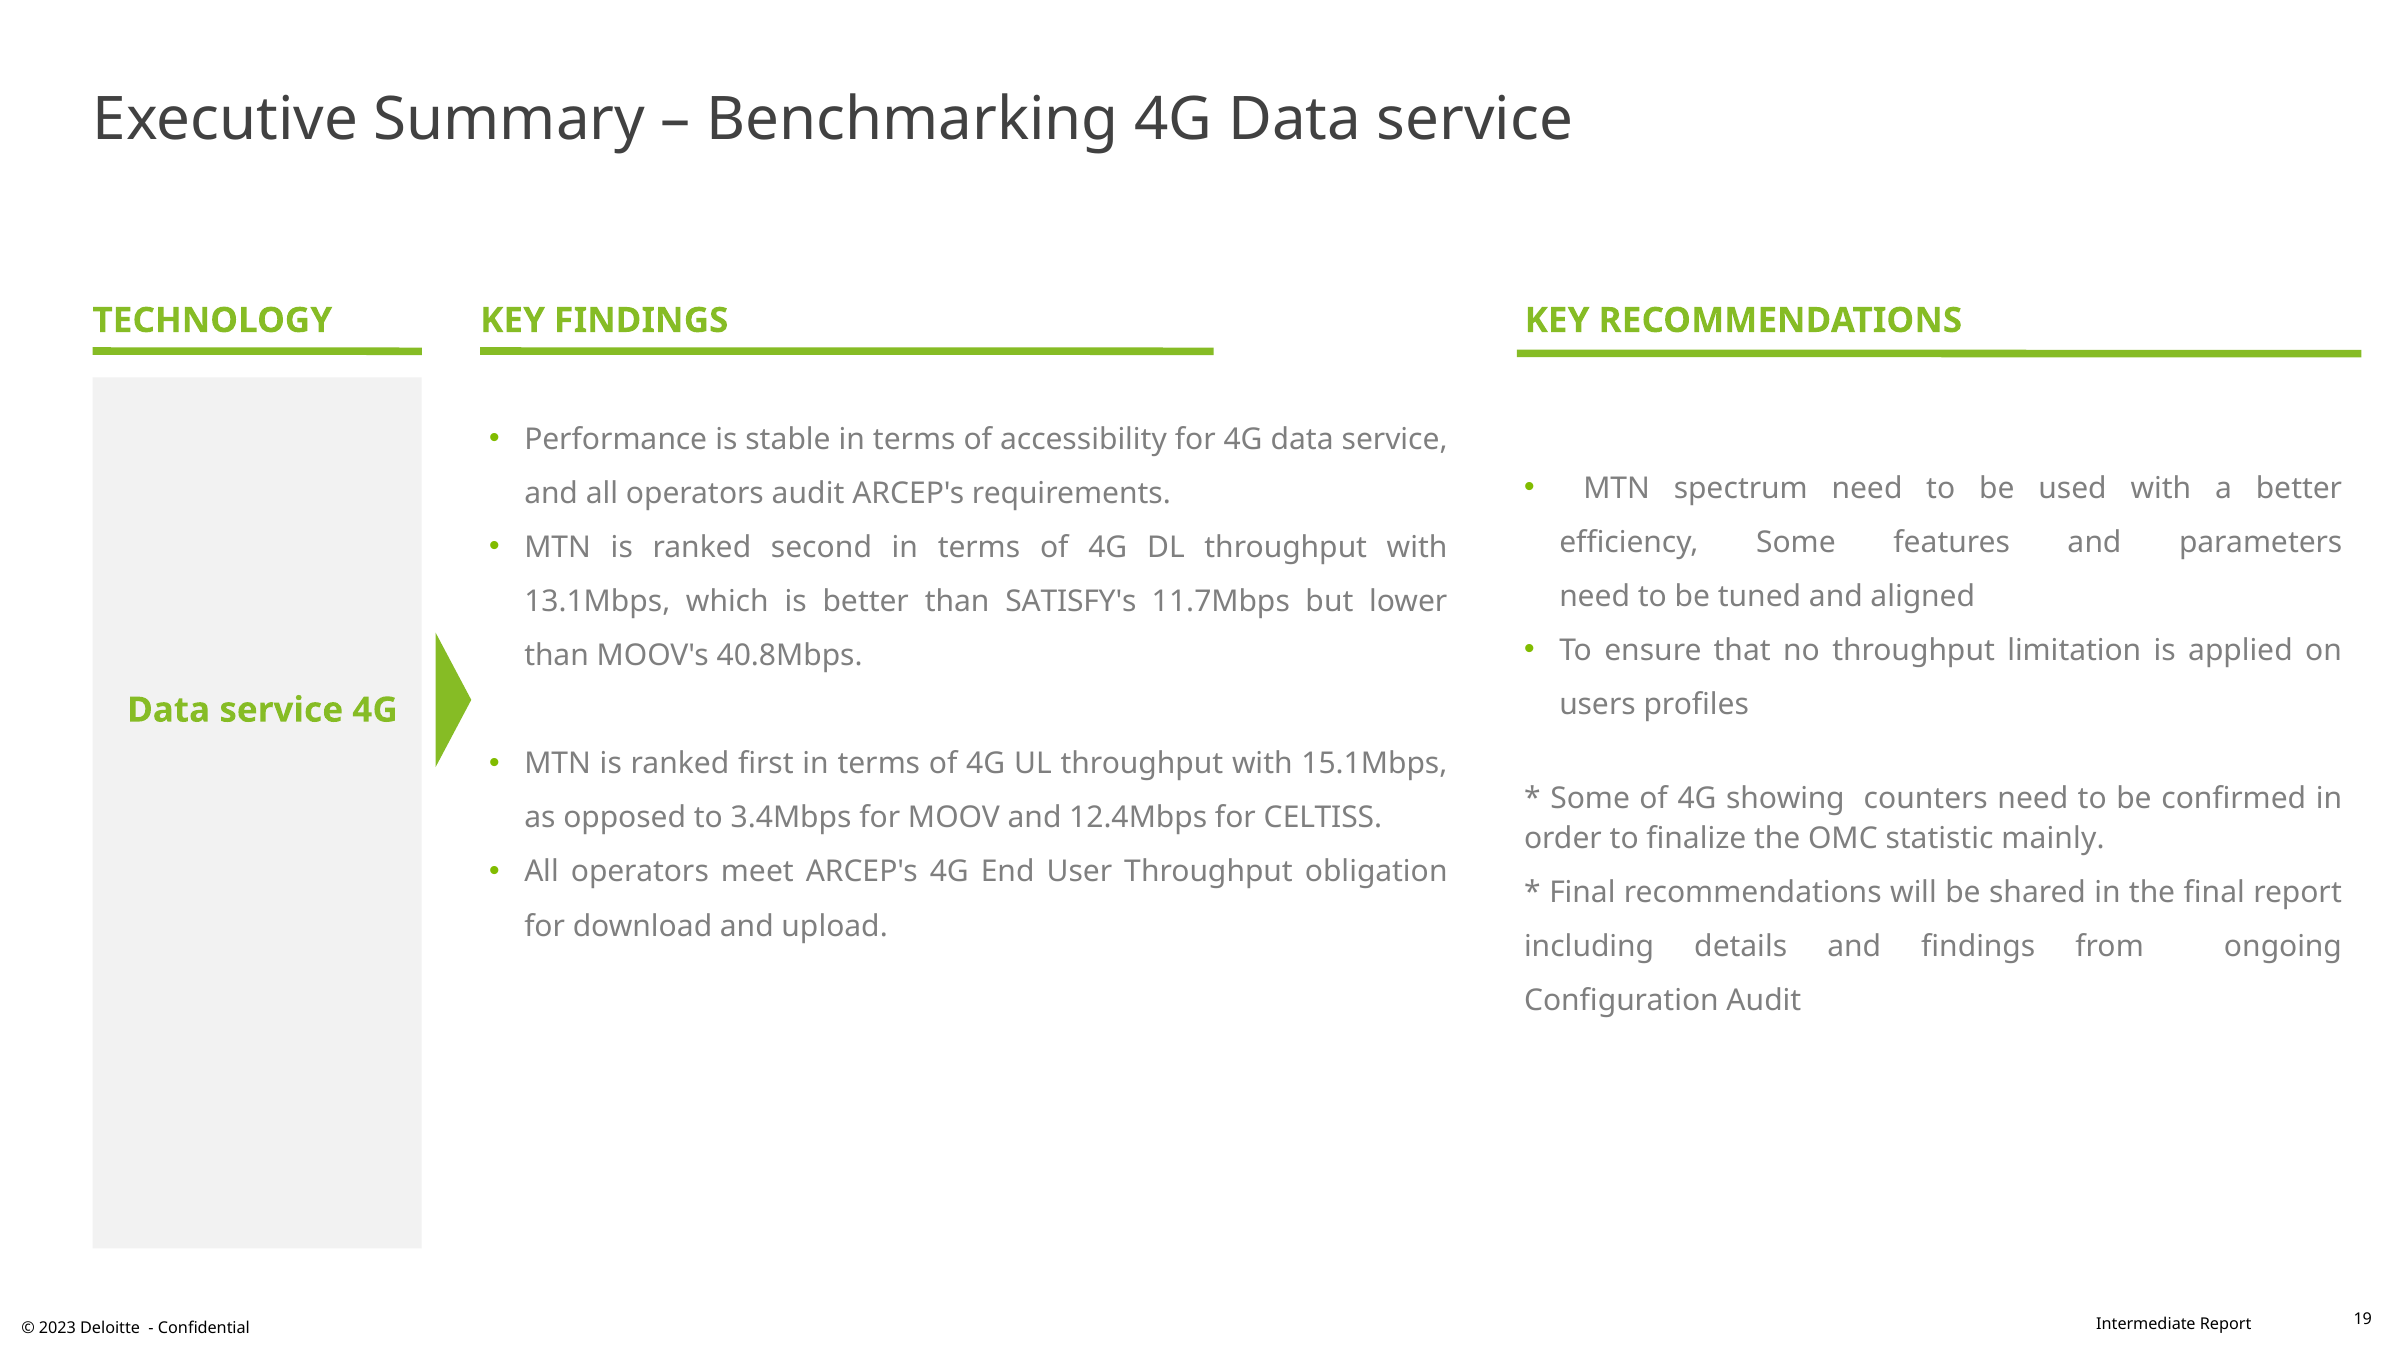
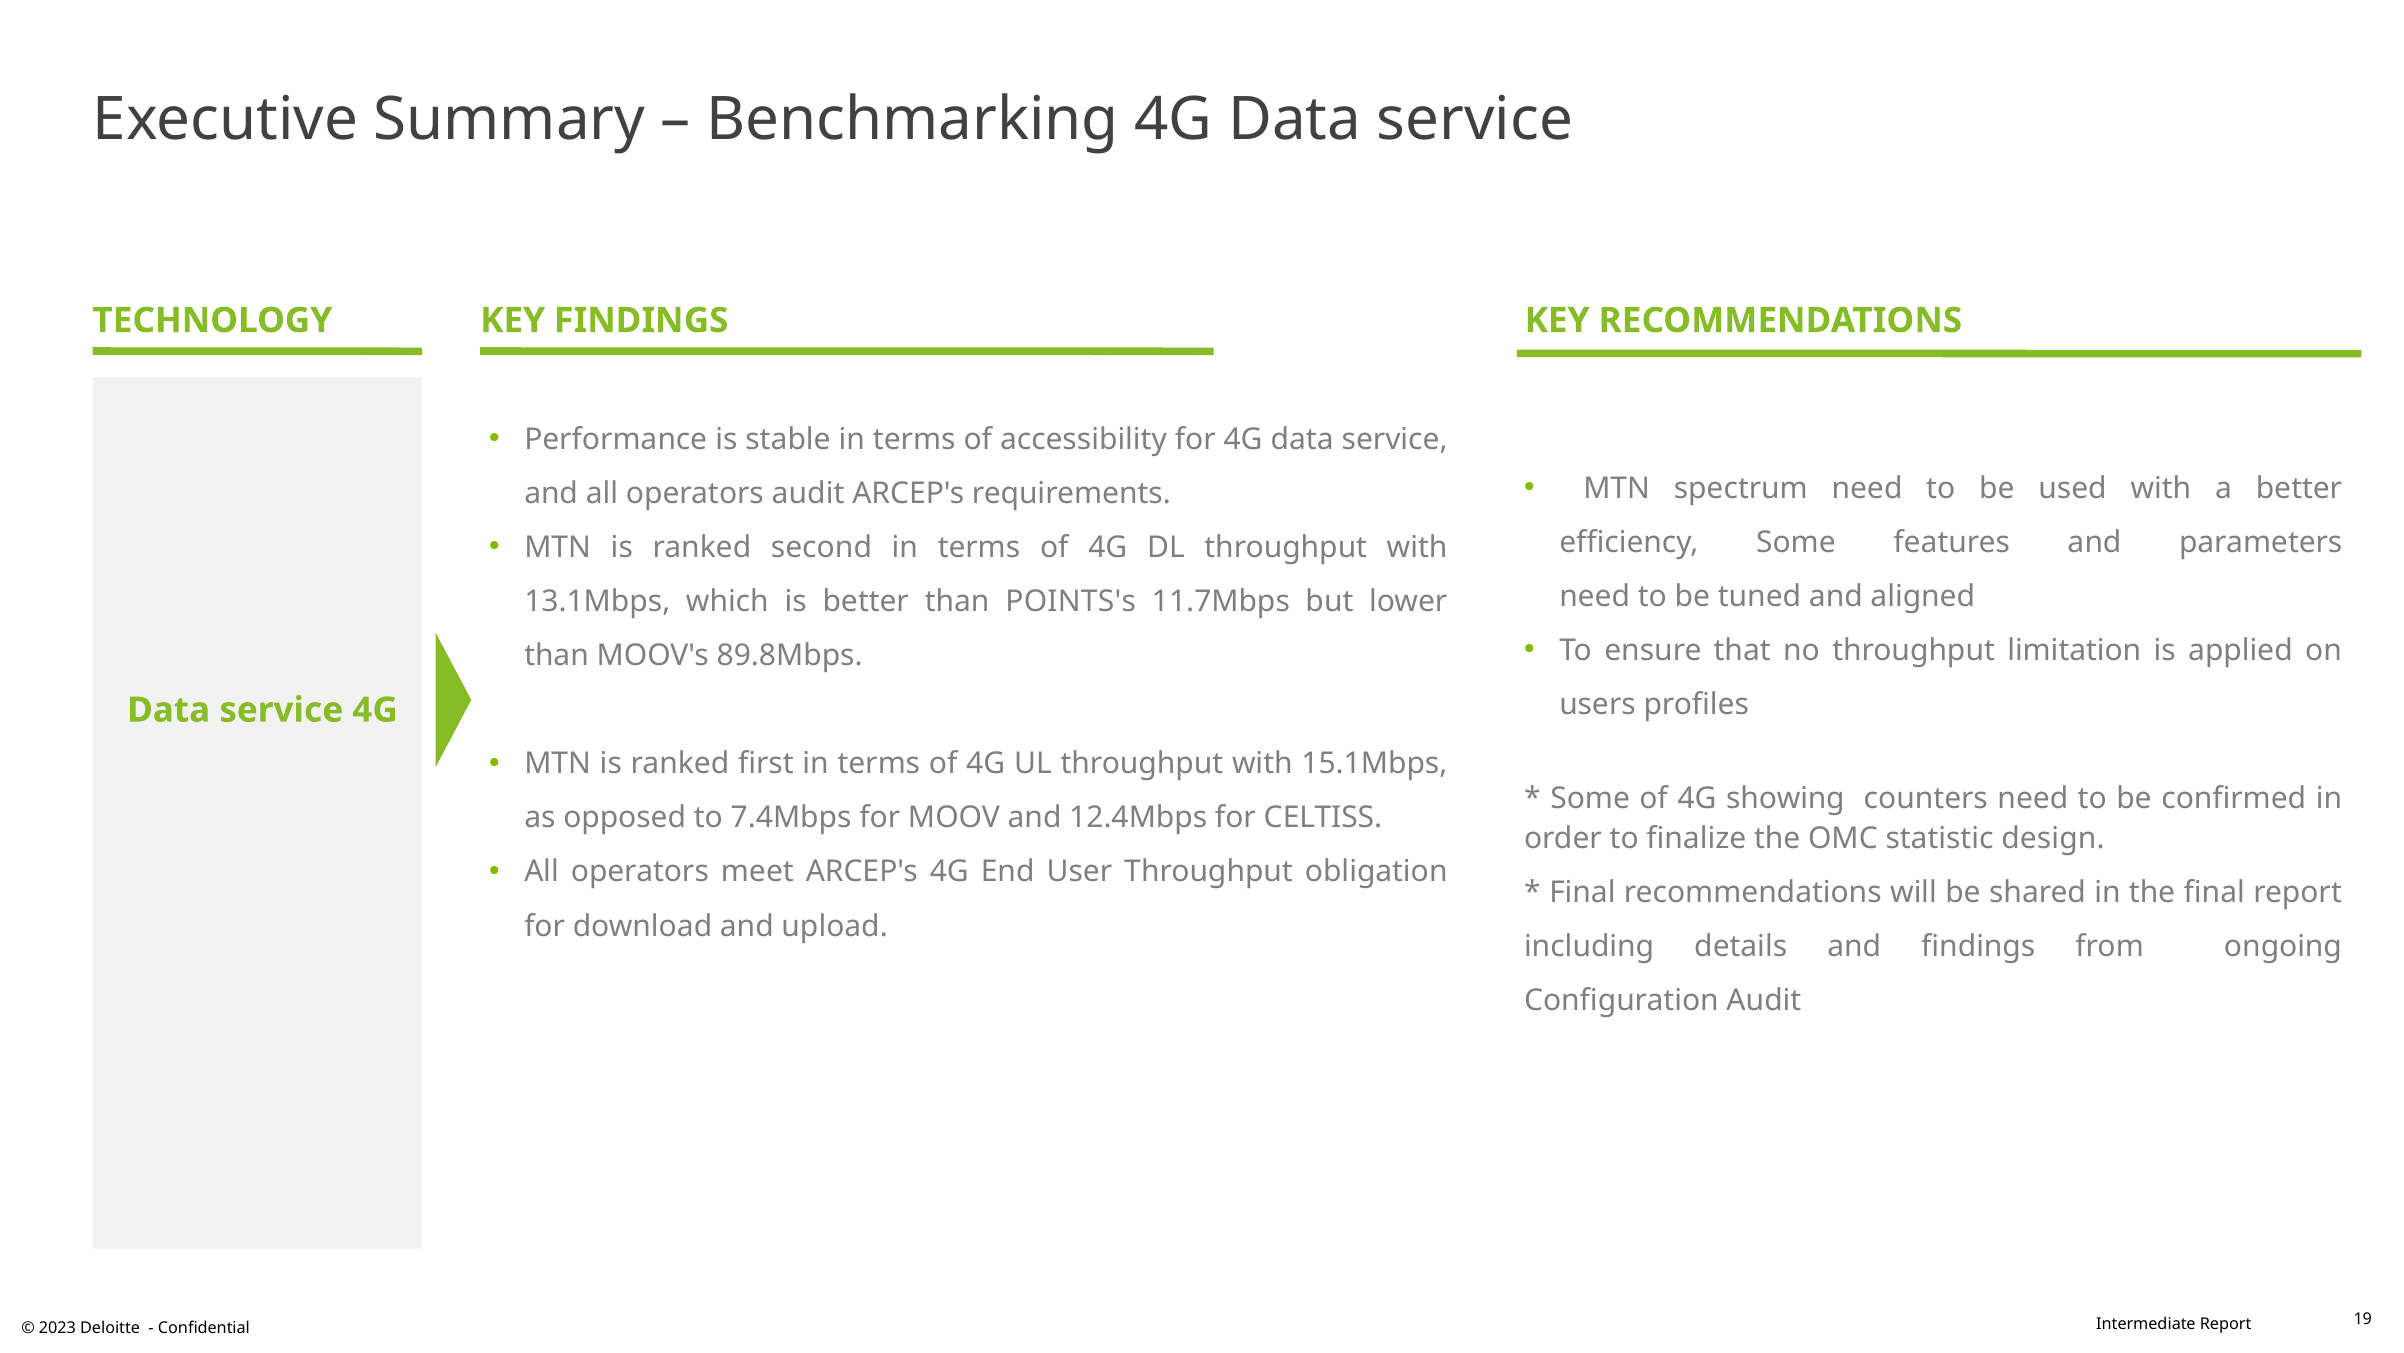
SATISFY's: SATISFY's -> POINTS's
40.8Mbps: 40.8Mbps -> 89.8Mbps
3.4Mbps: 3.4Mbps -> 7.4Mbps
mainly: mainly -> design
